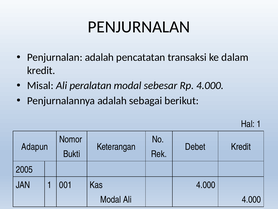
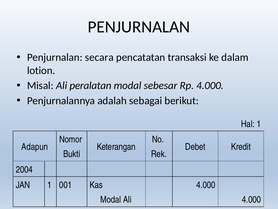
Penjurnalan adalah: adalah -> secara
kredit at (41, 70): kredit -> lotion
2005: 2005 -> 2004
